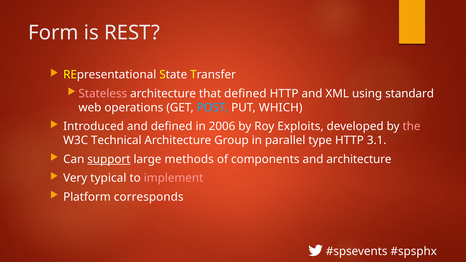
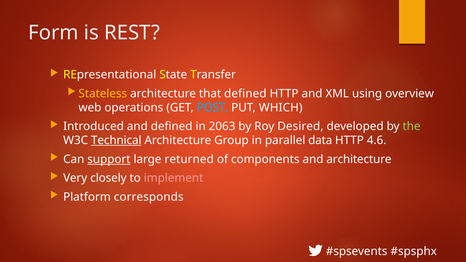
Stateless colour: pink -> yellow
standard: standard -> overview
2006: 2006 -> 2063
Exploits: Exploits -> Desired
the colour: pink -> light green
Technical underline: none -> present
type: type -> data
3.1: 3.1 -> 4.6
methods: methods -> returned
typical: typical -> closely
